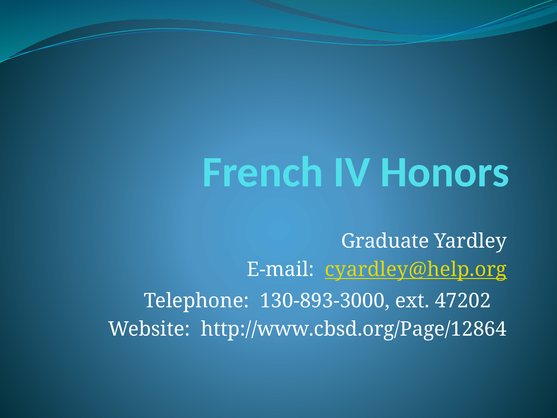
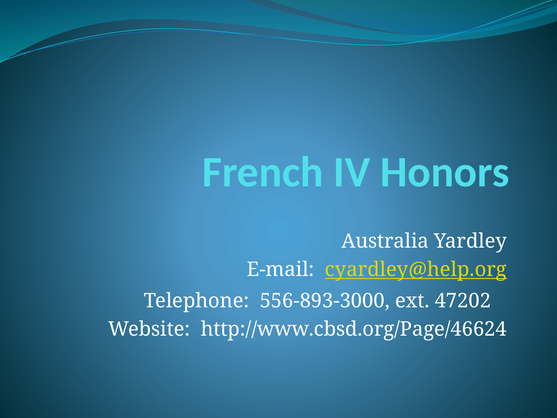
Graduate: Graduate -> Australia
130-893-3000: 130-893-3000 -> 556-893-3000
http://www.cbsd.org/Page/12864: http://www.cbsd.org/Page/12864 -> http://www.cbsd.org/Page/46624
